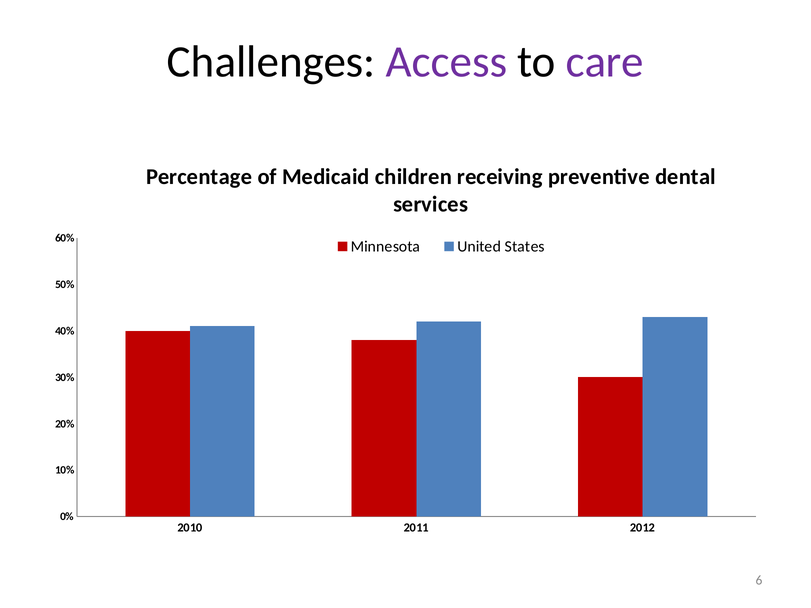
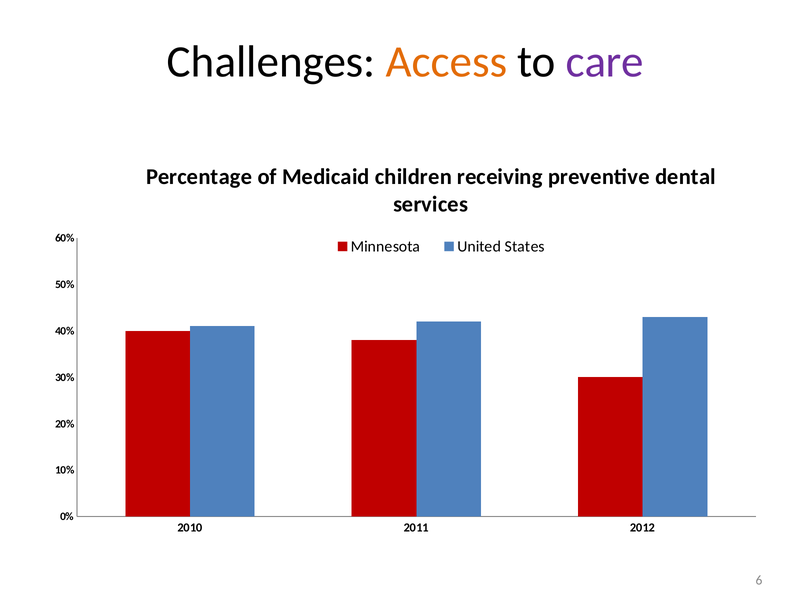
Access colour: purple -> orange
